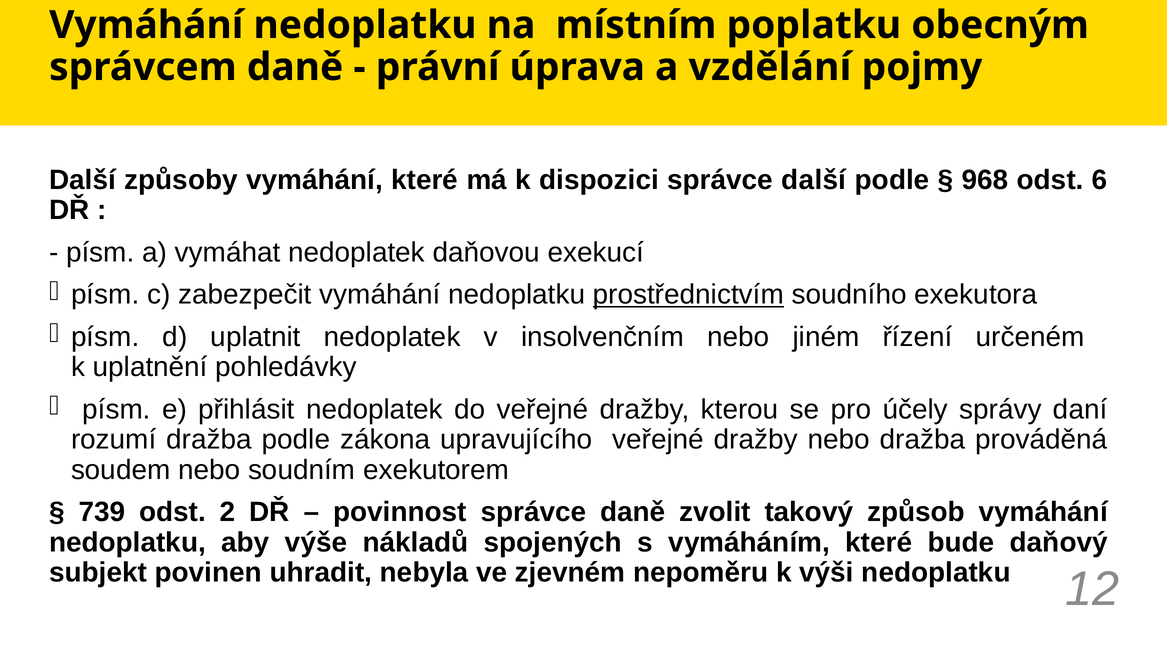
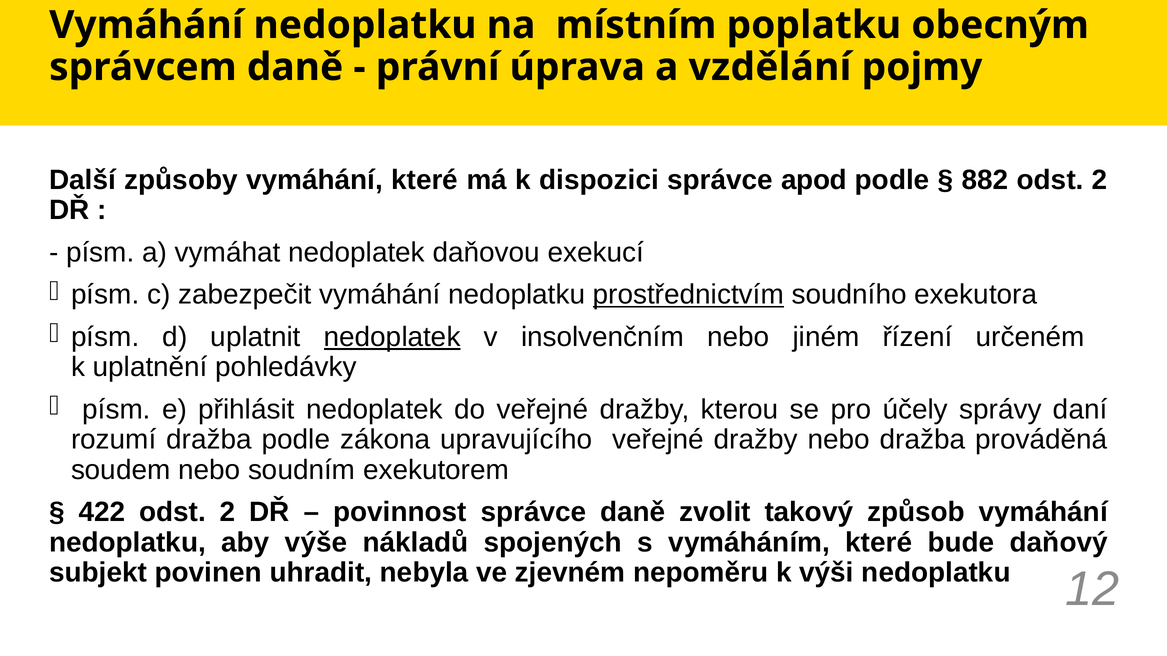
správce další: další -> apod
968: 968 -> 882
6 at (1100, 180): 6 -> 2
nedoplatek at (392, 337) underline: none -> present
739: 739 -> 422
